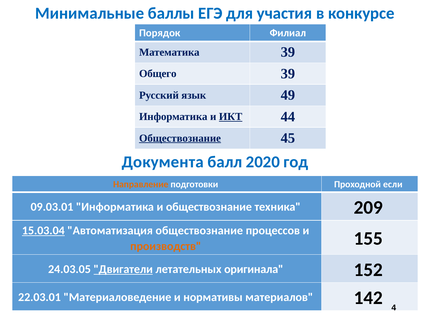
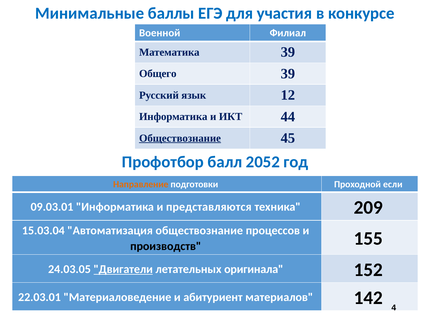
Порядок: Порядок -> Военной
49: 49 -> 12
ИКТ underline: present -> none
Документа: Документа -> Профотбор
2020: 2020 -> 2052
и обществознание: обществознание -> представляются
15.03.04 underline: present -> none
производств colour: orange -> black
нормативы: нормативы -> абитуриент
